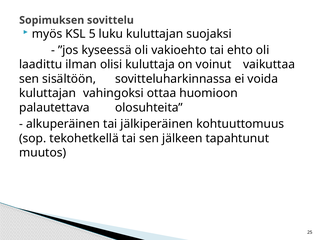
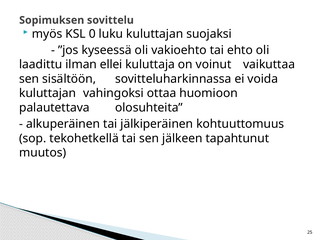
5: 5 -> 0
olisi: olisi -> ellei
